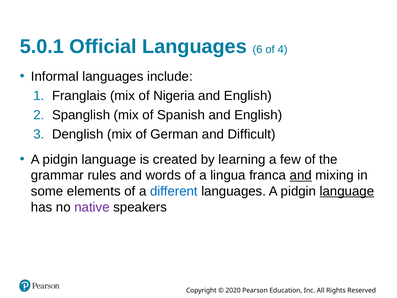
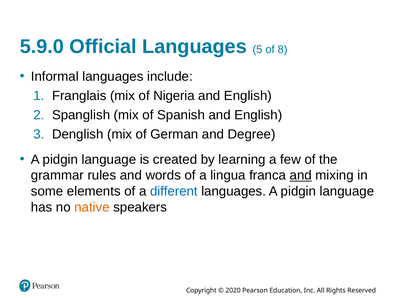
5.0.1: 5.0.1 -> 5.9.0
6: 6 -> 5
4: 4 -> 8
Difficult: Difficult -> Degree
language at (347, 191) underline: present -> none
native colour: purple -> orange
